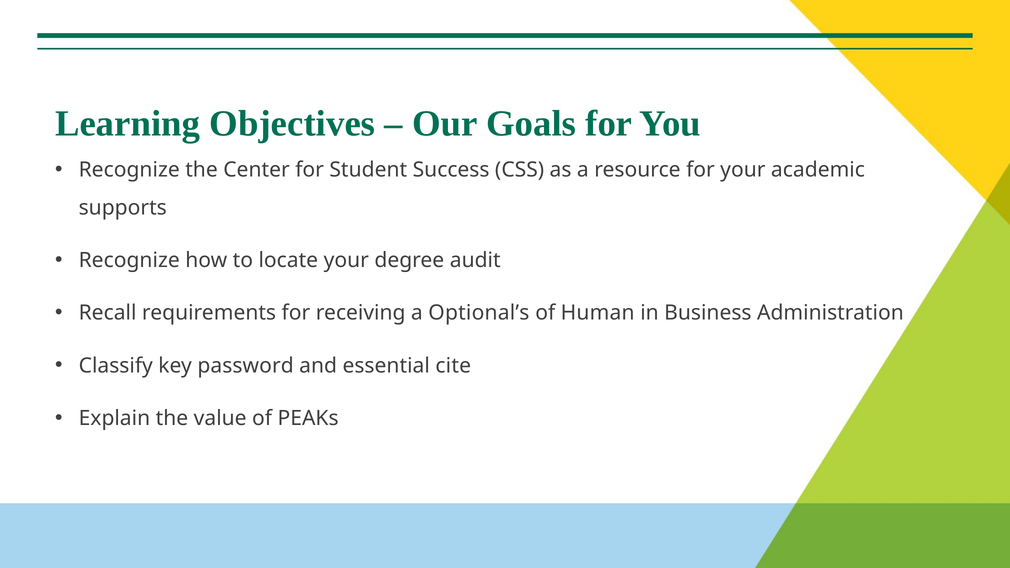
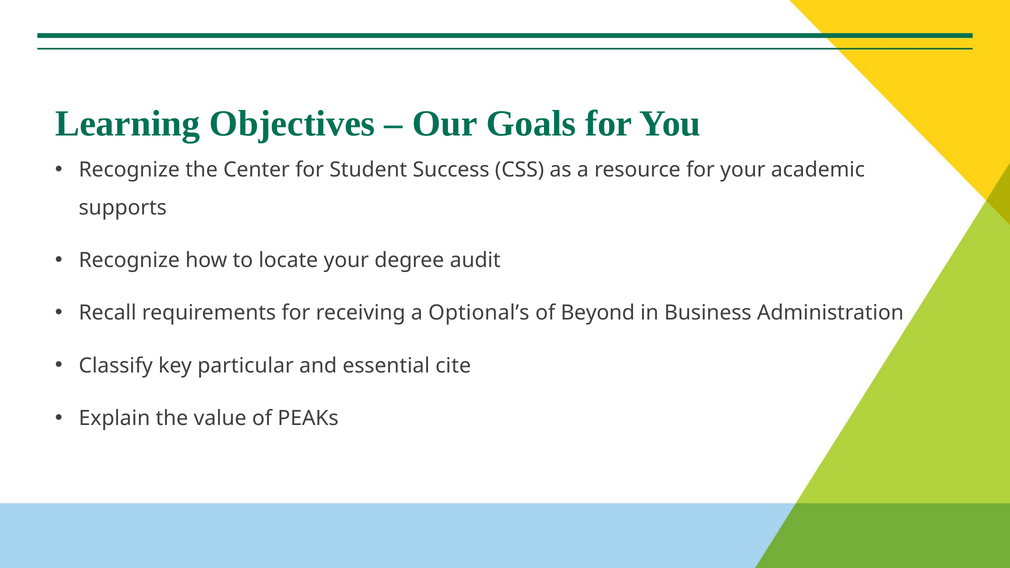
Human: Human -> Beyond
password: password -> particular
